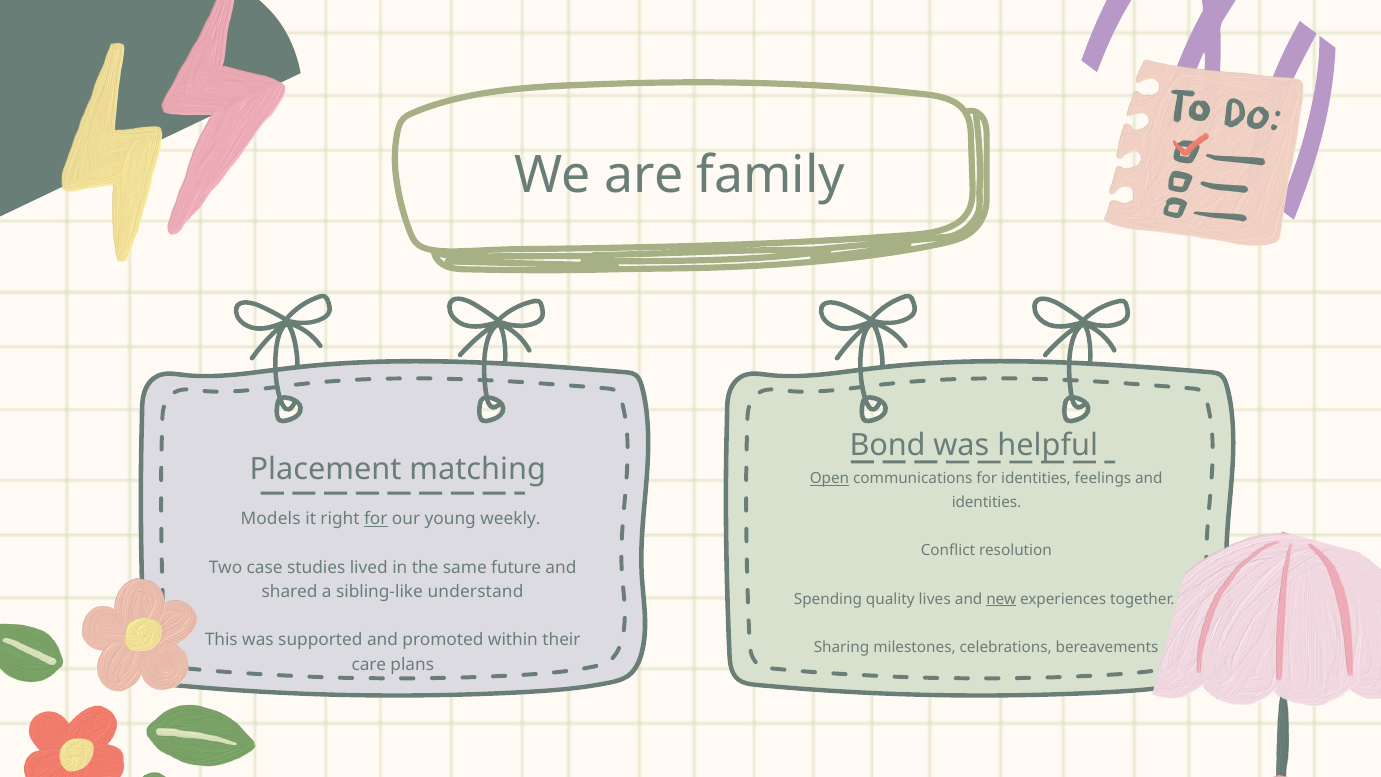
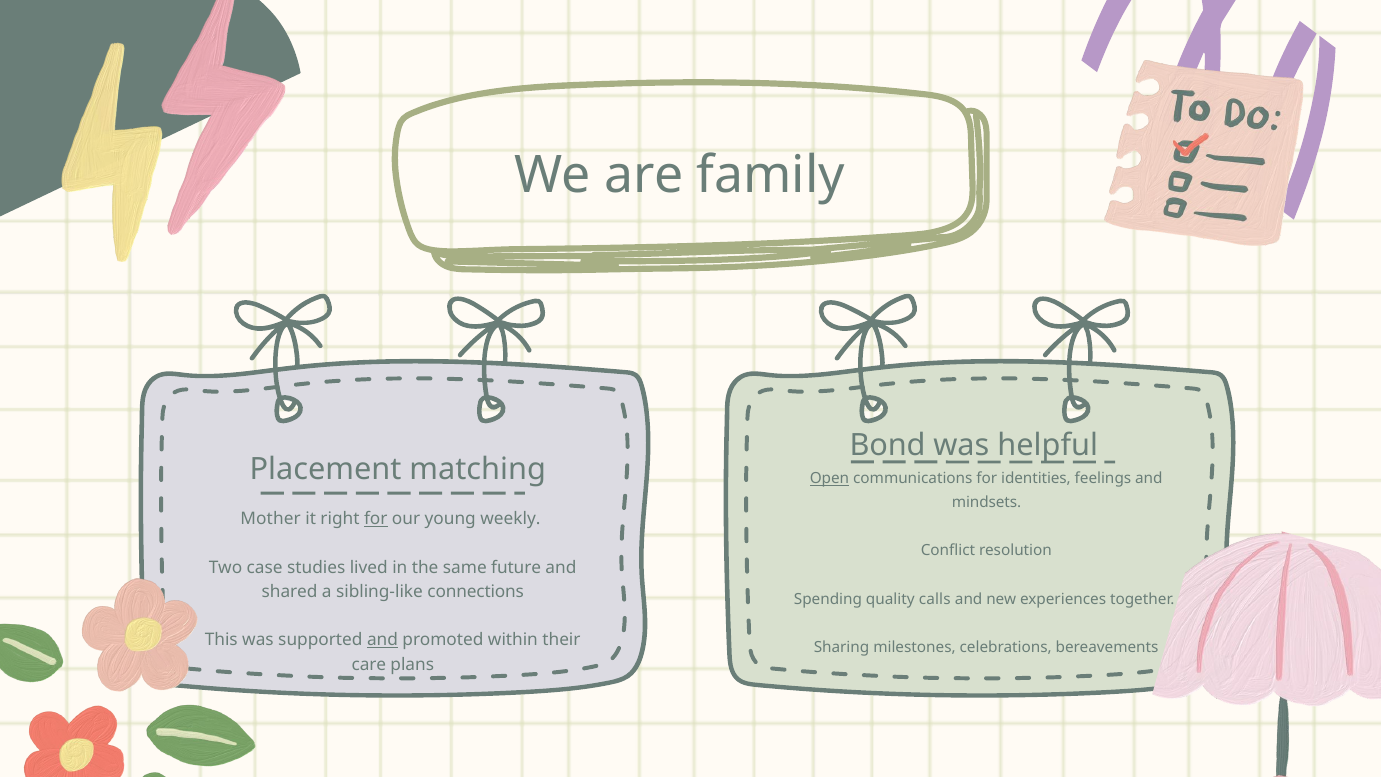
identities at (986, 502): identities -> mindsets
Models: Models -> Mother
understand: understand -> connections
lives: lives -> calls
new underline: present -> none
and at (383, 640) underline: none -> present
